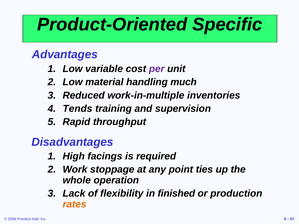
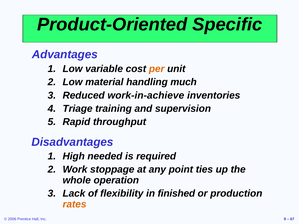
per colour: purple -> orange
work-in-multiple: work-in-multiple -> work-in-achieve
Tends: Tends -> Triage
facings: facings -> needed
